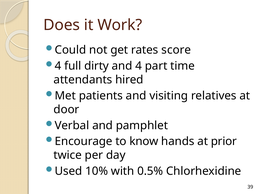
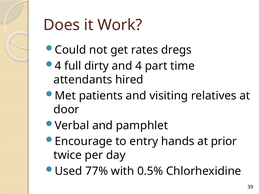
score: score -> dregs
know: know -> entry
10%: 10% -> 77%
